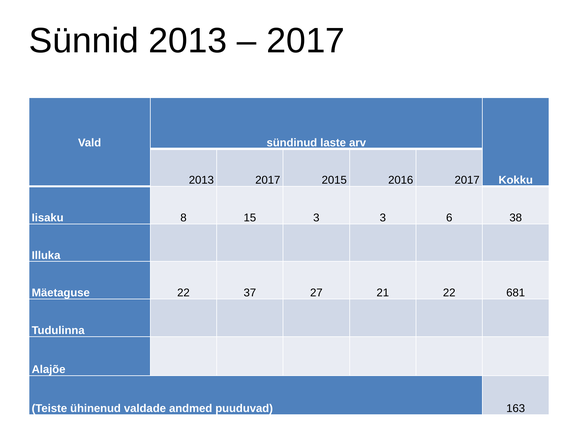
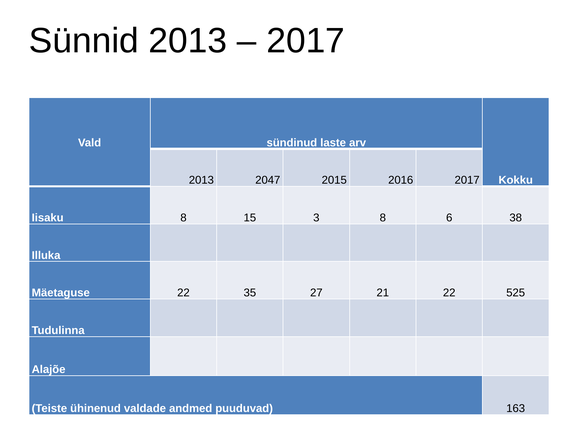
2013 2017: 2017 -> 2047
3 3: 3 -> 8
37: 37 -> 35
681: 681 -> 525
